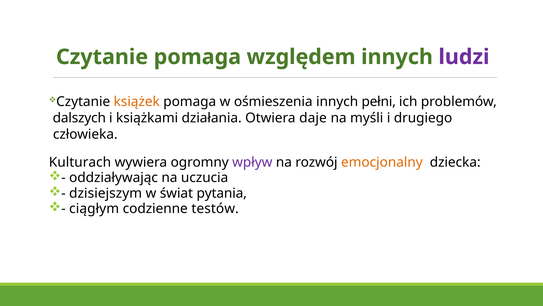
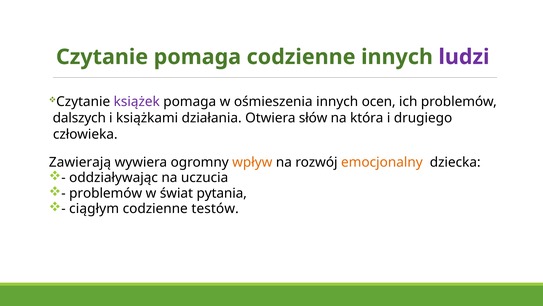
pomaga względem: względem -> codzienne
książek colour: orange -> purple
pełni: pełni -> ocen
daje: daje -> słów
myśli: myśli -> która
Kulturach: Kulturach -> Zawierają
wpływ colour: purple -> orange
dzisiejszym at (106, 193): dzisiejszym -> problemów
